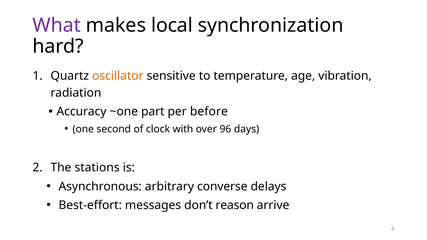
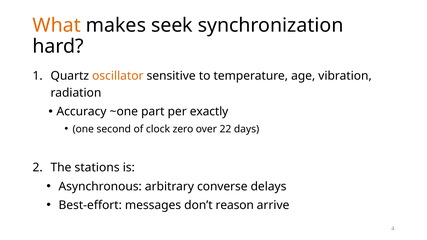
What colour: purple -> orange
local: local -> seek
before: before -> exactly
with: with -> zero
96: 96 -> 22
